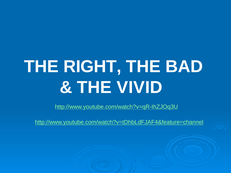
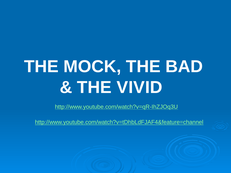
RIGHT: RIGHT -> MOCK
